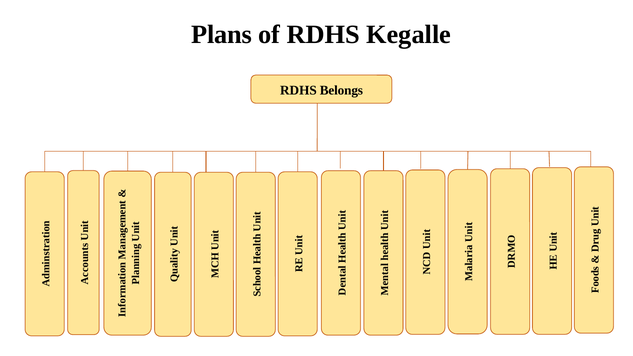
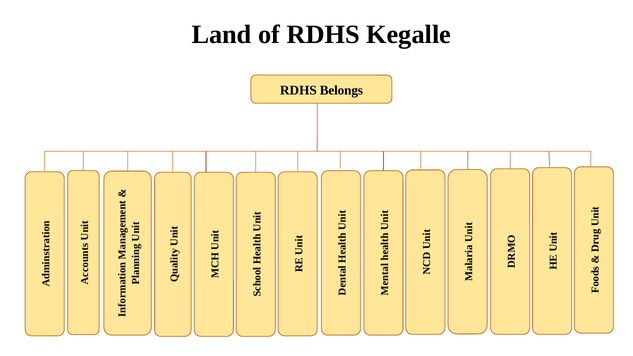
Plans: Plans -> Land
